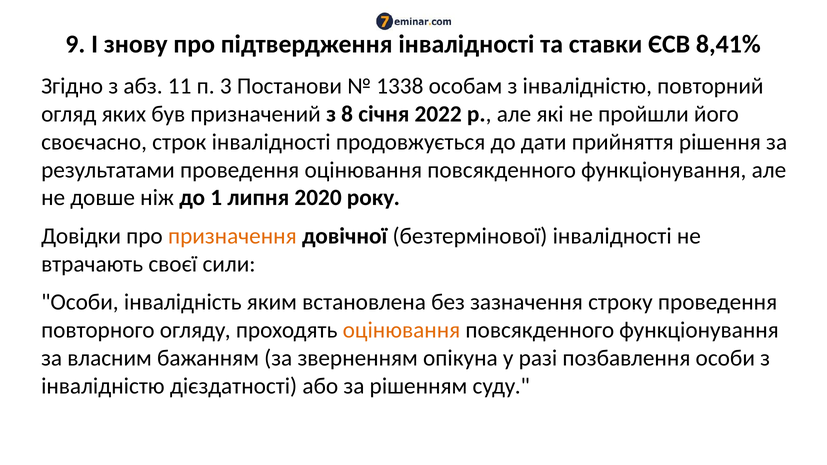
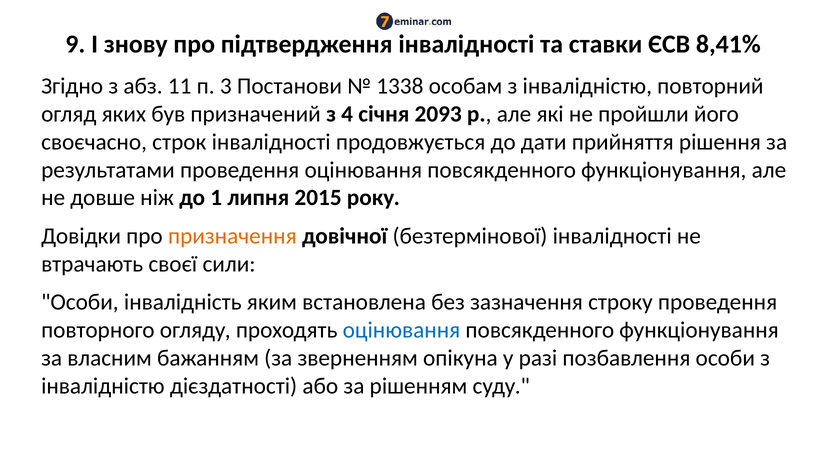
8: 8 -> 4
2022: 2022 -> 2093
2020: 2020 -> 2015
оцінювання at (401, 330) colour: orange -> blue
